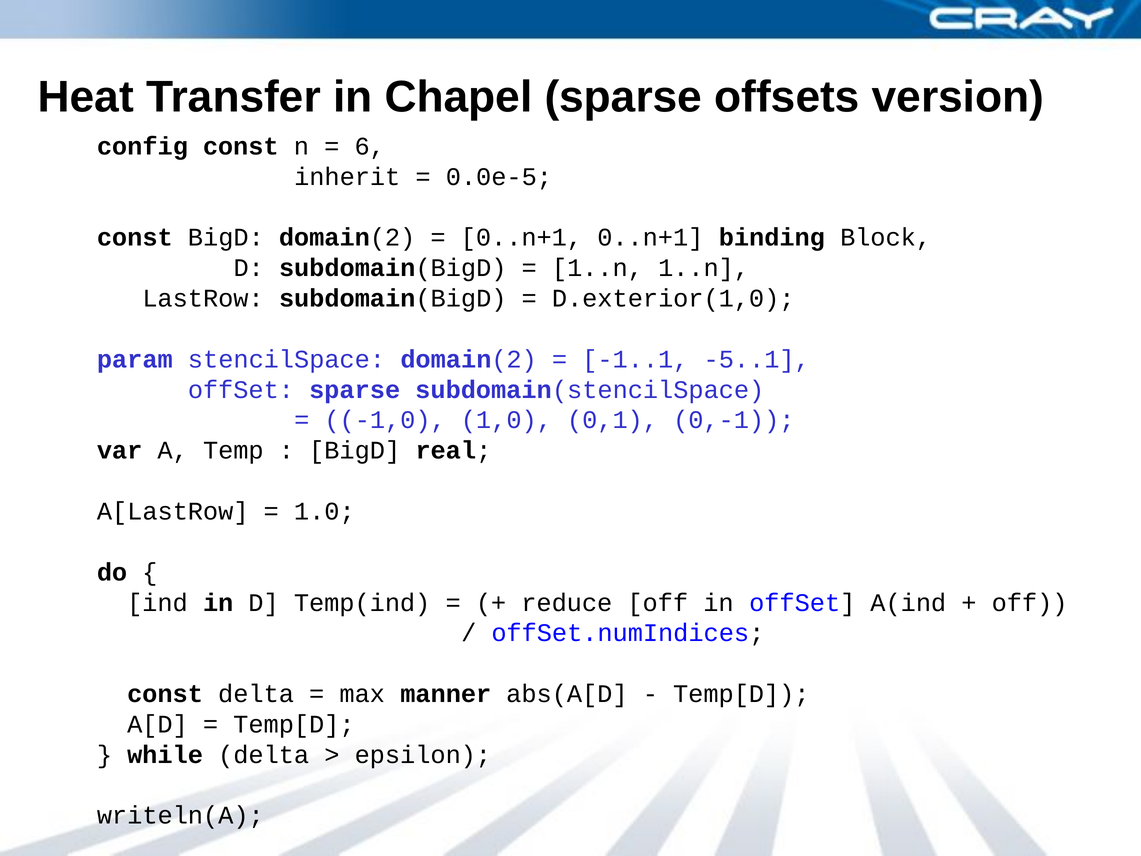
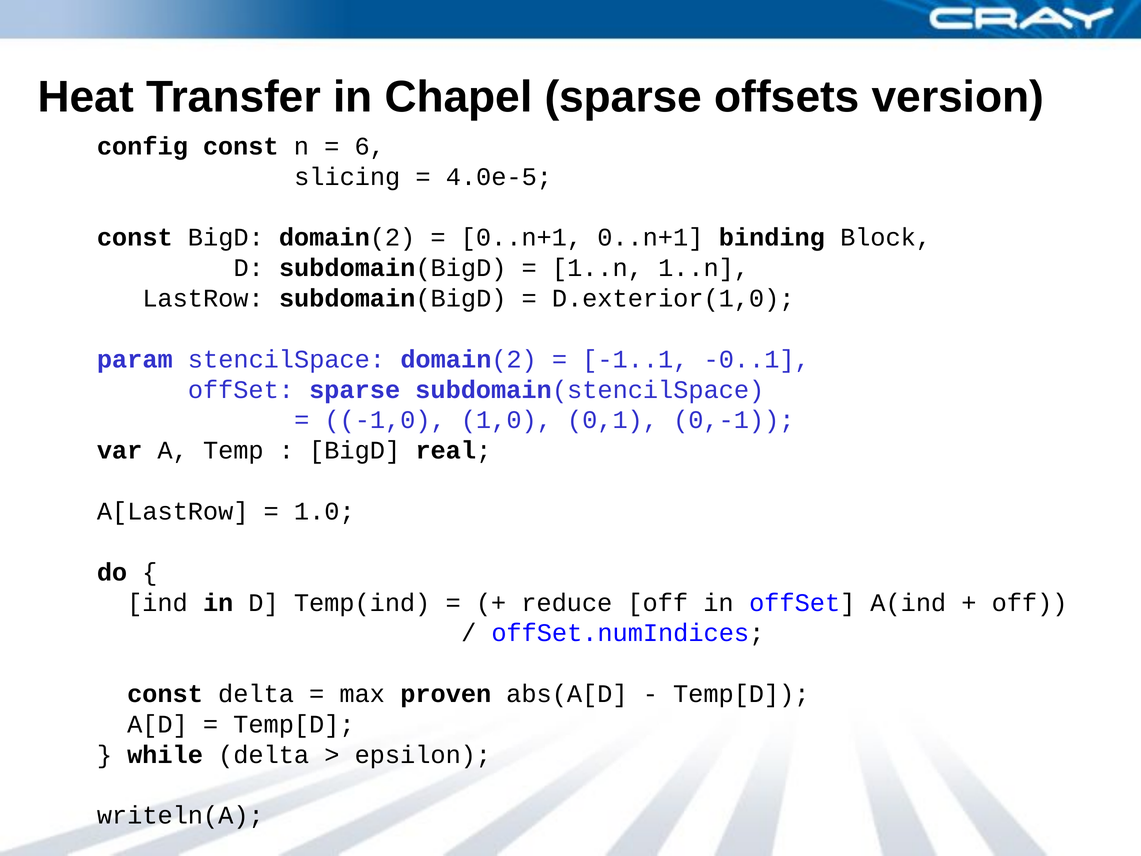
inherit: inherit -> slicing
0.0e-5: 0.0e-5 -> 4.0e-5
-5..1: -5..1 -> -0..1
manner: manner -> proven
